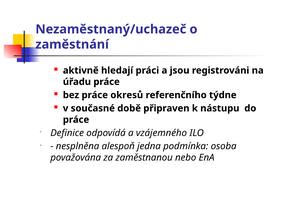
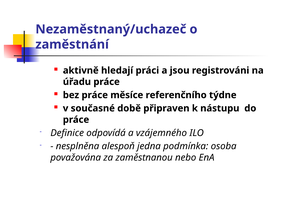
okresů: okresů -> měsíce
